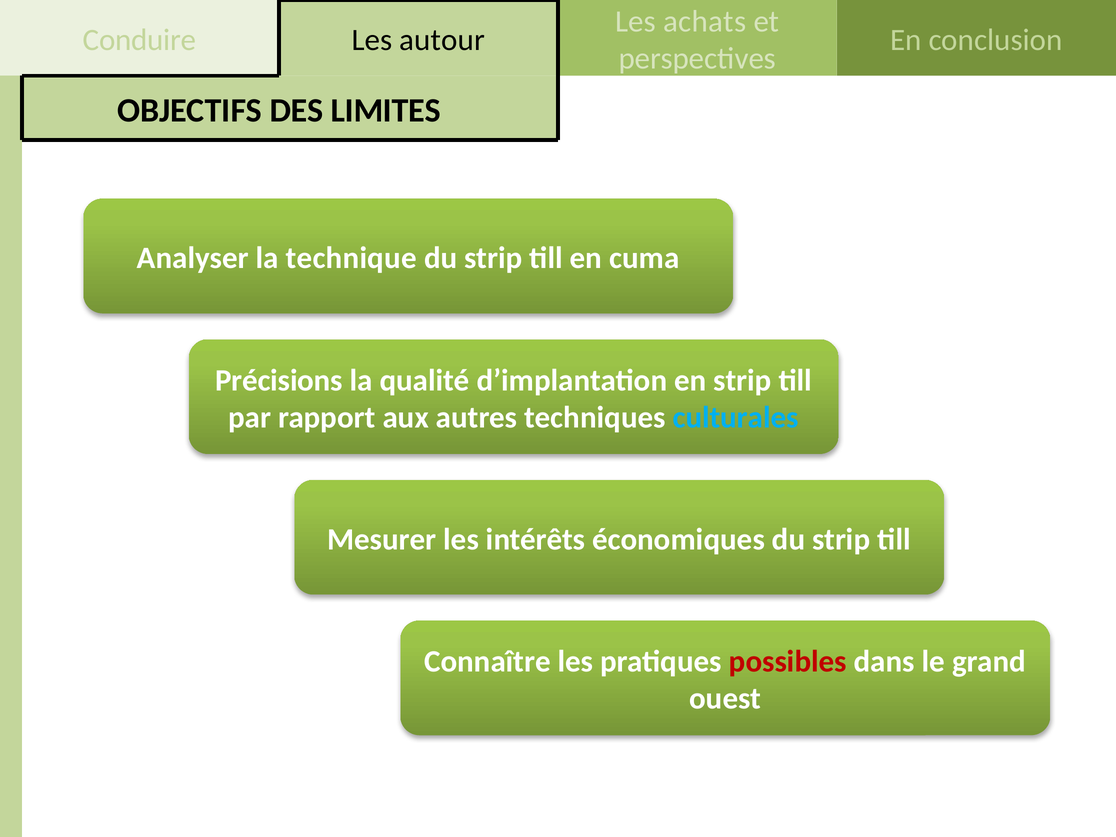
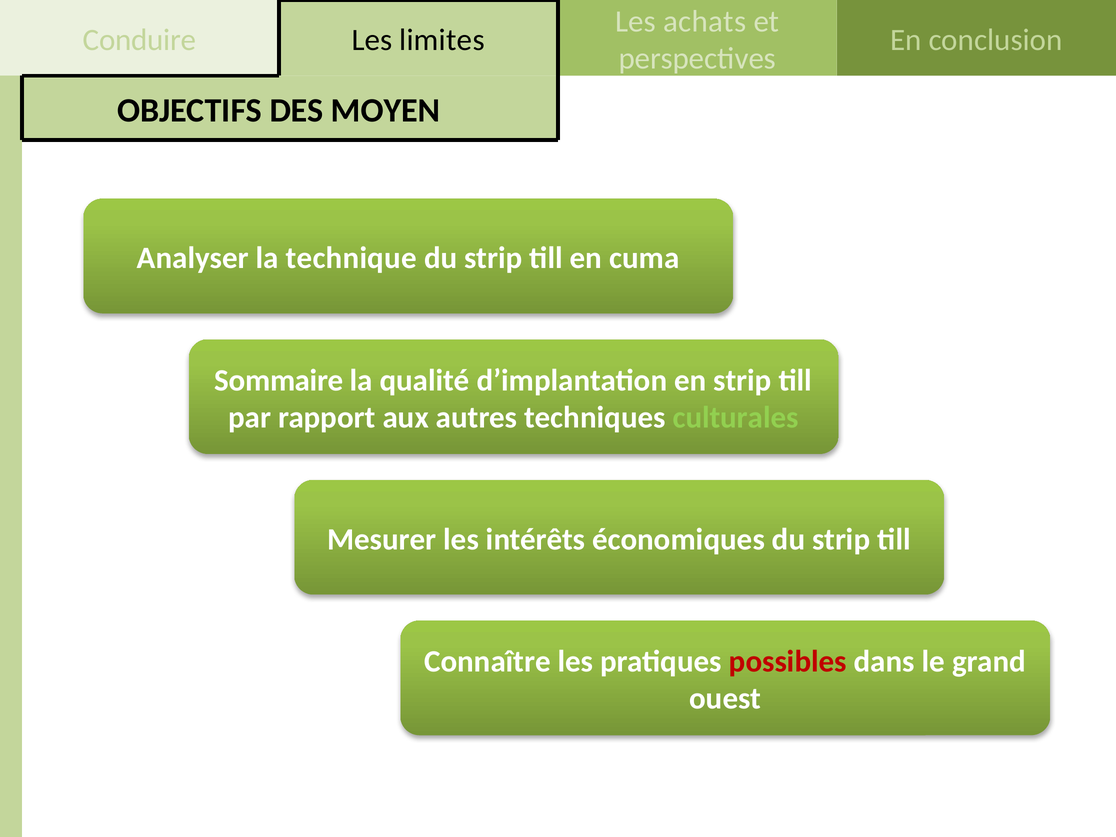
autour: autour -> limites
LIMITES: LIMITES -> MOYEN
Précisions: Précisions -> Sommaire
culturales colour: light blue -> light green
